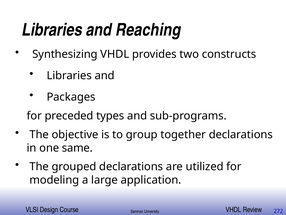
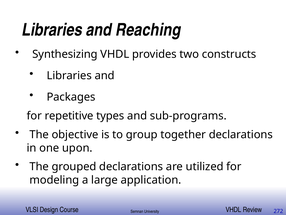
preceded: preceded -> repetitive
same: same -> upon
